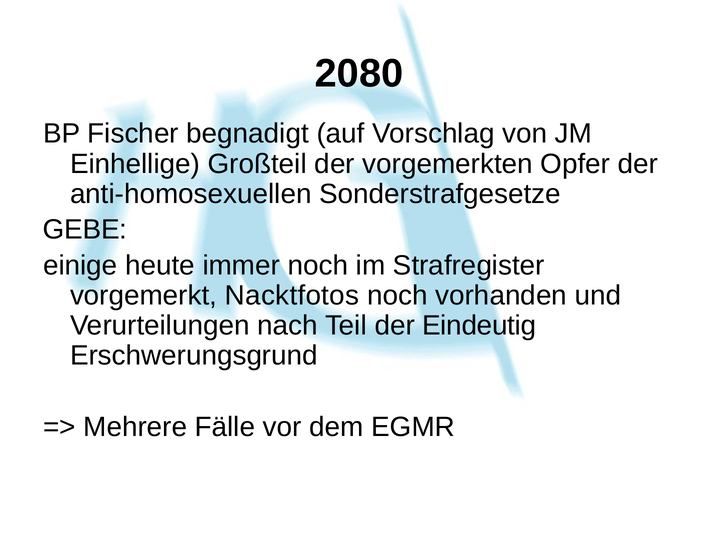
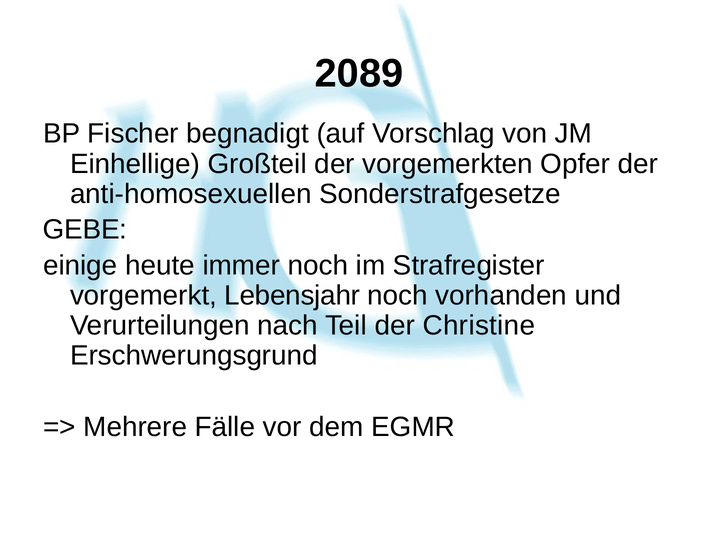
2080: 2080 -> 2089
Nacktfotos: Nacktfotos -> Lebensjahr
Eindeutig: Eindeutig -> Christine
